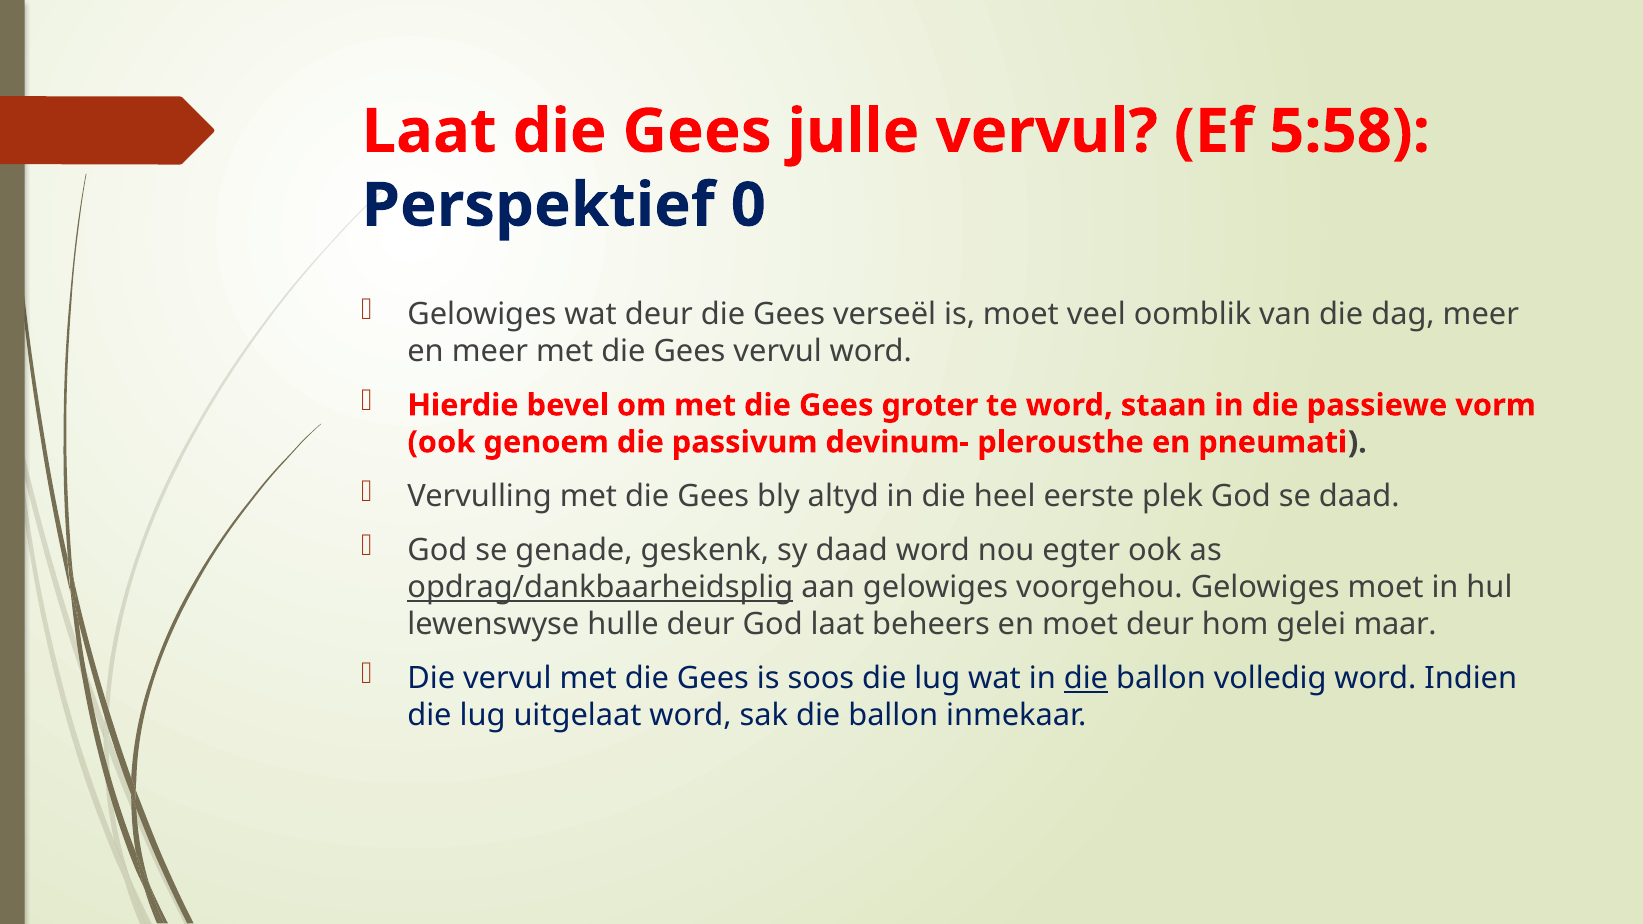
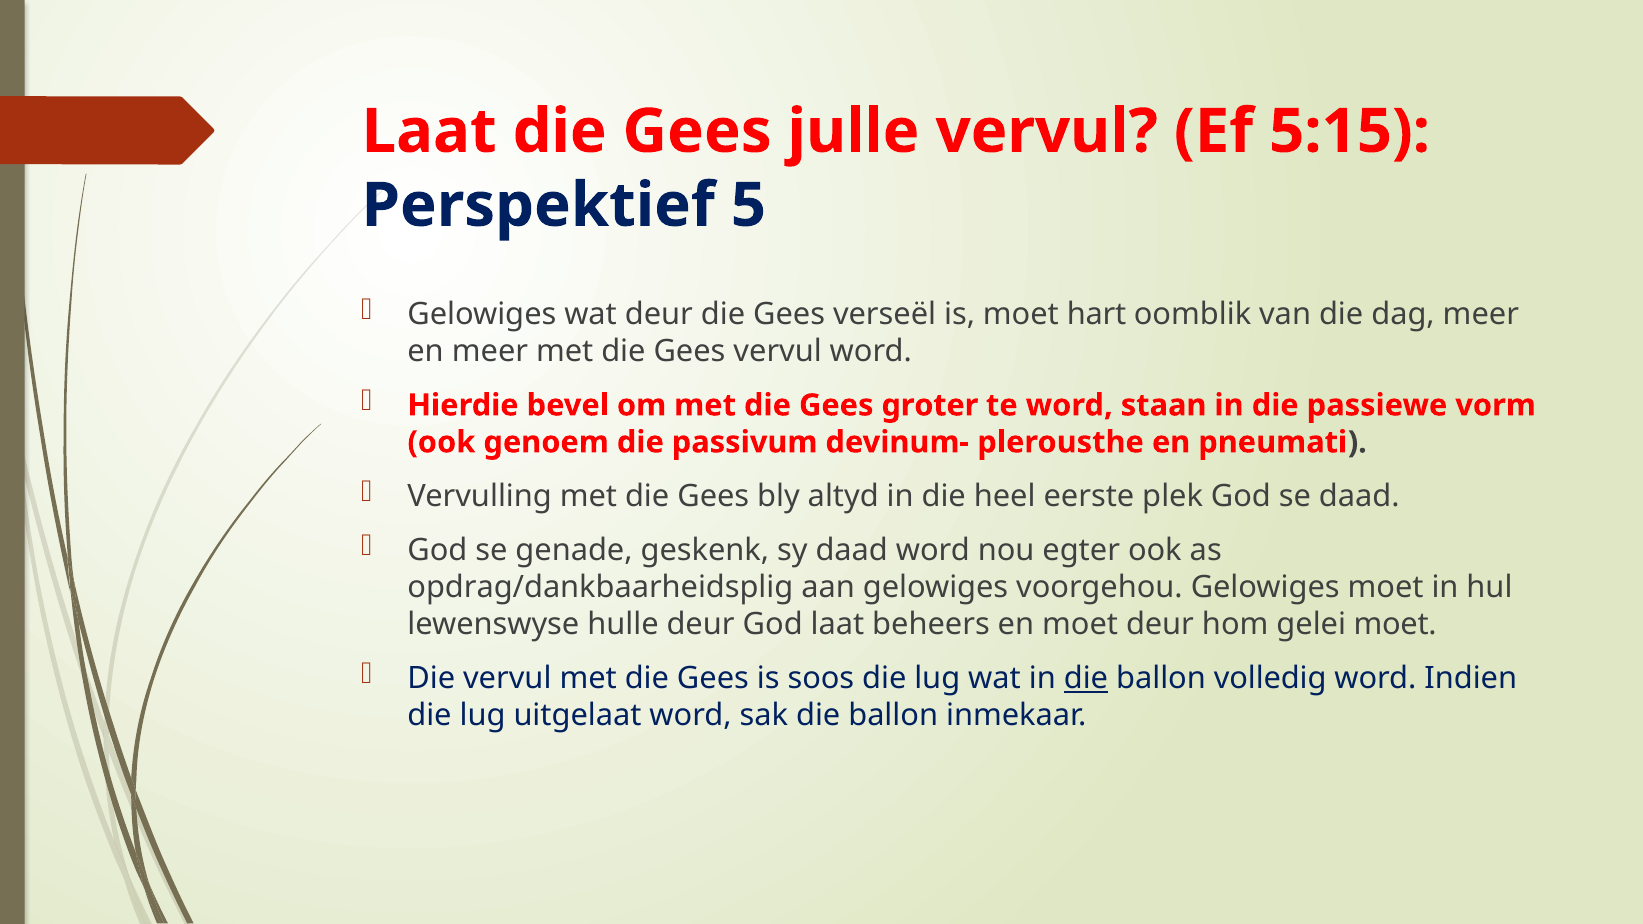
5:58: 5:58 -> 5:15
0: 0 -> 5
veel: veel -> hart
opdrag/dankbaarheidsplig underline: present -> none
gelei maar: maar -> moet
